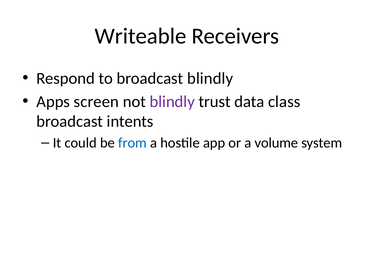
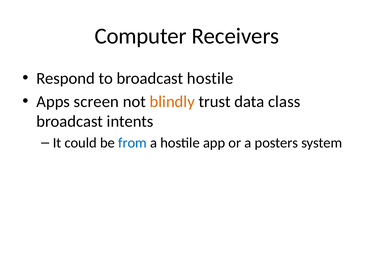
Writeable: Writeable -> Computer
broadcast blindly: blindly -> hostile
blindly at (172, 102) colour: purple -> orange
volume: volume -> posters
